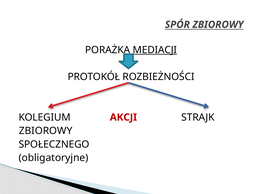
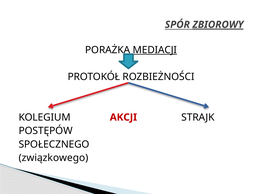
ZBIOROWY at (218, 25) underline: none -> present
ZBIOROWY at (46, 131): ZBIOROWY -> POSTĘPÓW
obligatoryjne: obligatoryjne -> związkowego
